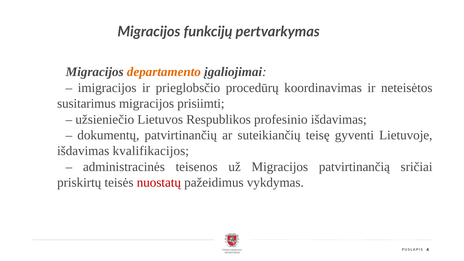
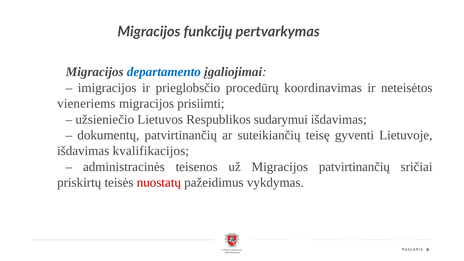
departamento colour: orange -> blue
susitarimus: susitarimus -> vieneriems
profesinio: profesinio -> sudarymui
Migracijos patvirtinančią: patvirtinančią -> patvirtinančių
